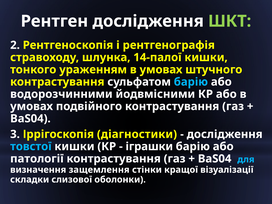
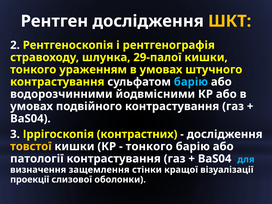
ШКТ colour: light green -> yellow
14-палої: 14-палої -> 29-палої
діагностики: діагностики -> контрастних
товстої colour: light blue -> yellow
іграшки at (149, 146): іграшки -> тонкого
складки: складки -> проекції
